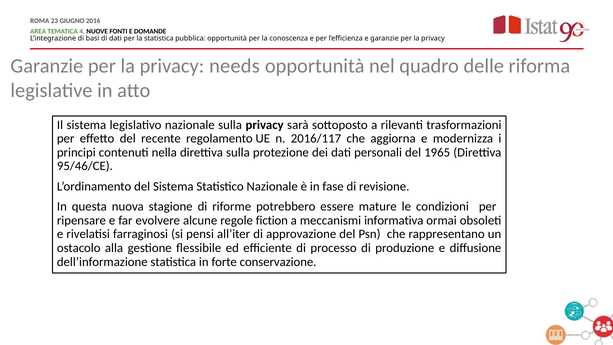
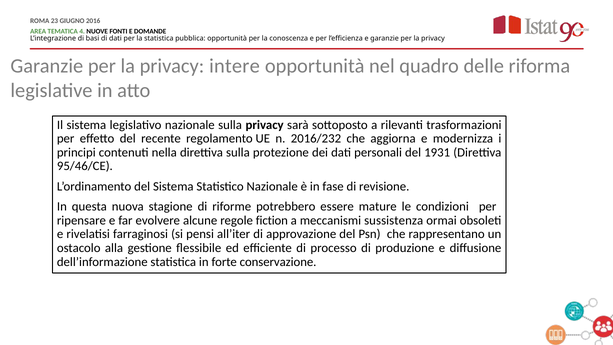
needs: needs -> intere
2016/117: 2016/117 -> 2016/232
1965: 1965 -> 1931
informativa: informativa -> sussistenza
